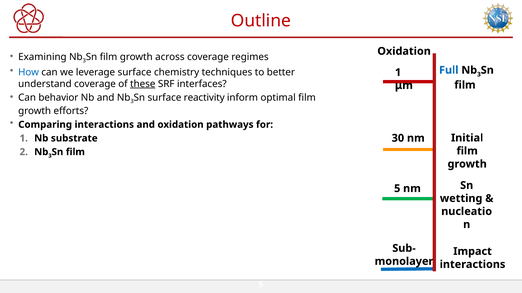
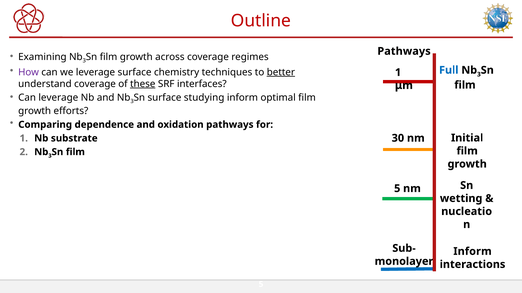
Oxidation at (404, 51): Oxidation -> Pathways
How colour: blue -> purple
better underline: none -> present
Can behavior: behavior -> leverage
reactivity: reactivity -> studying
Comparing interactions: interactions -> dependence
Impact at (473, 252): Impact -> Inform
